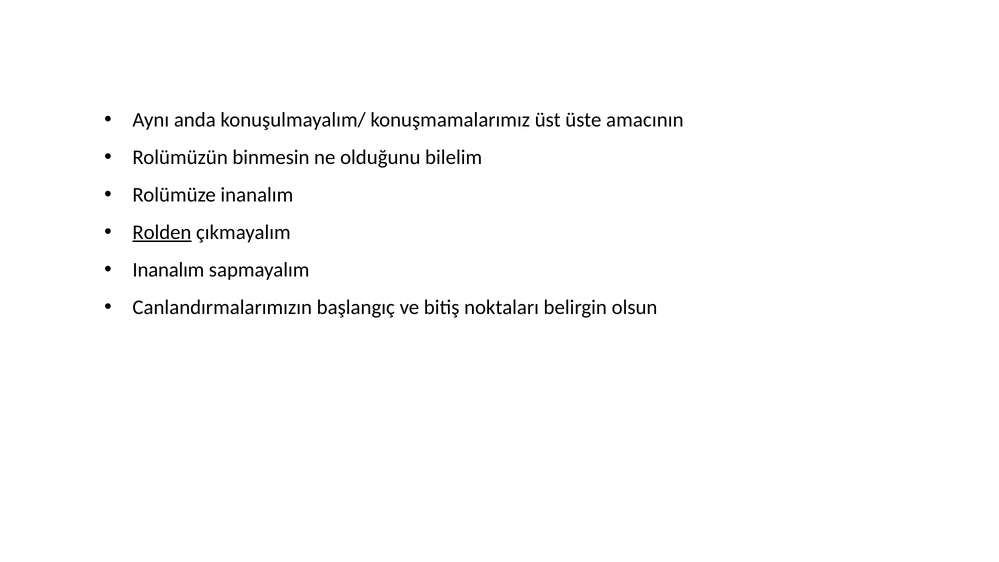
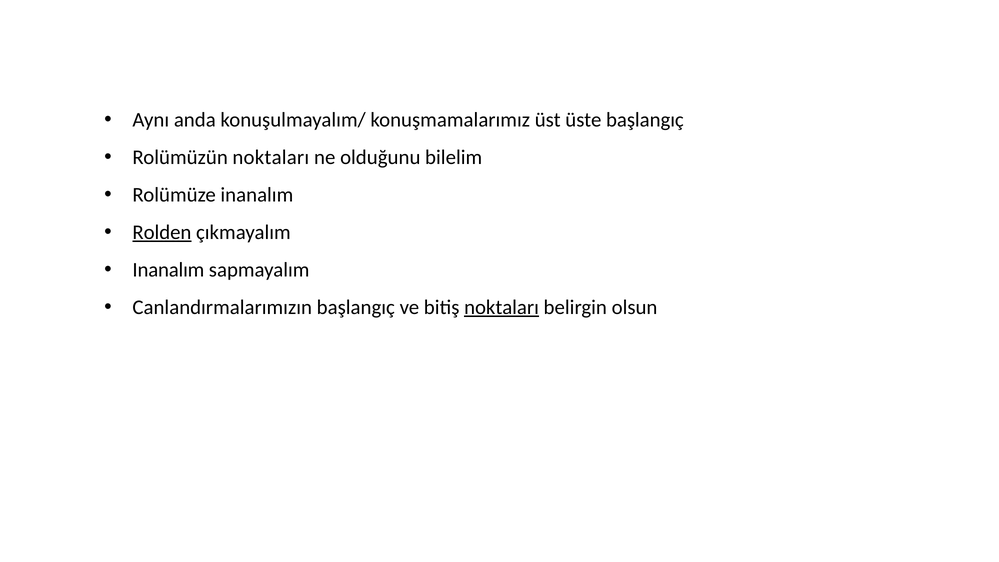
üste amacının: amacının -> başlangıç
Rolümüzün binmesin: binmesin -> noktaları
noktaları at (502, 307) underline: none -> present
